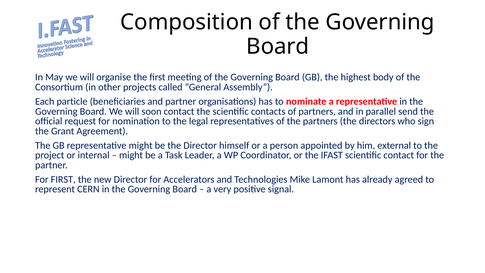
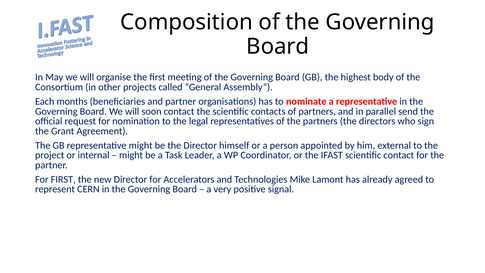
particle: particle -> months
